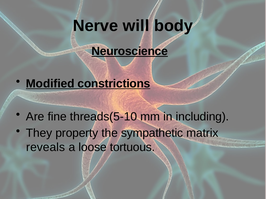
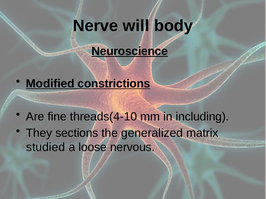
threads(5-10: threads(5-10 -> threads(4-10
property: property -> sections
sympathetic: sympathetic -> generalized
reveals: reveals -> studied
tortuous: tortuous -> nervous
